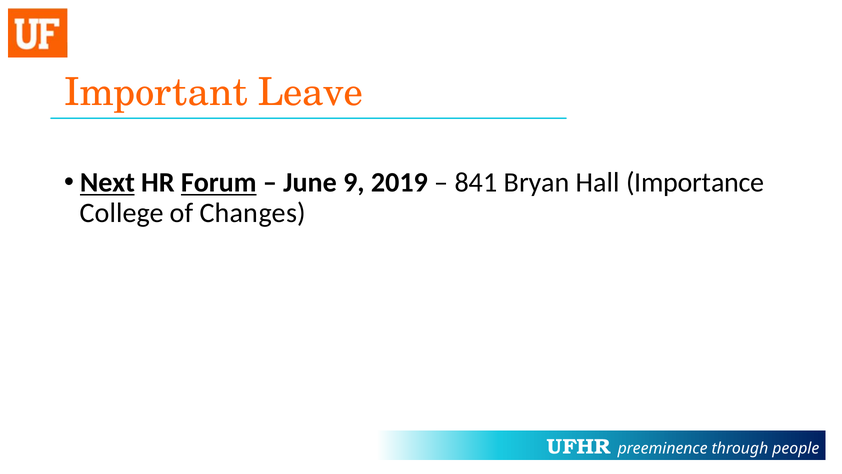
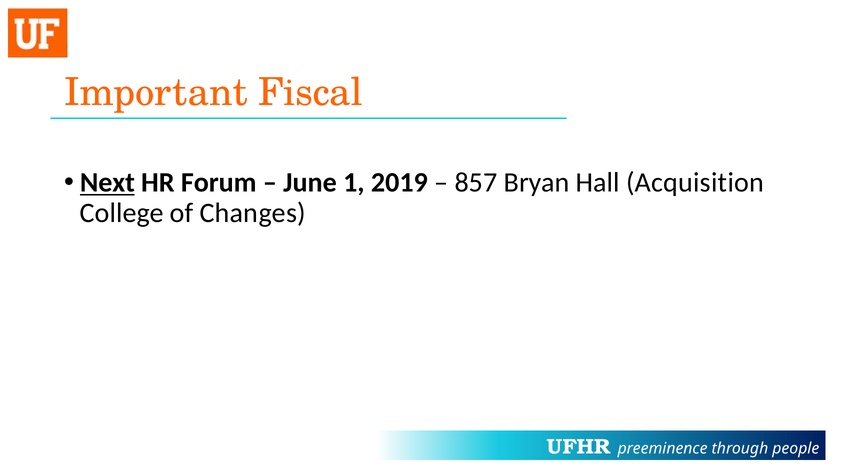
Leave: Leave -> Fiscal
Forum underline: present -> none
9: 9 -> 1
841: 841 -> 857
Importance: Importance -> Acquisition
